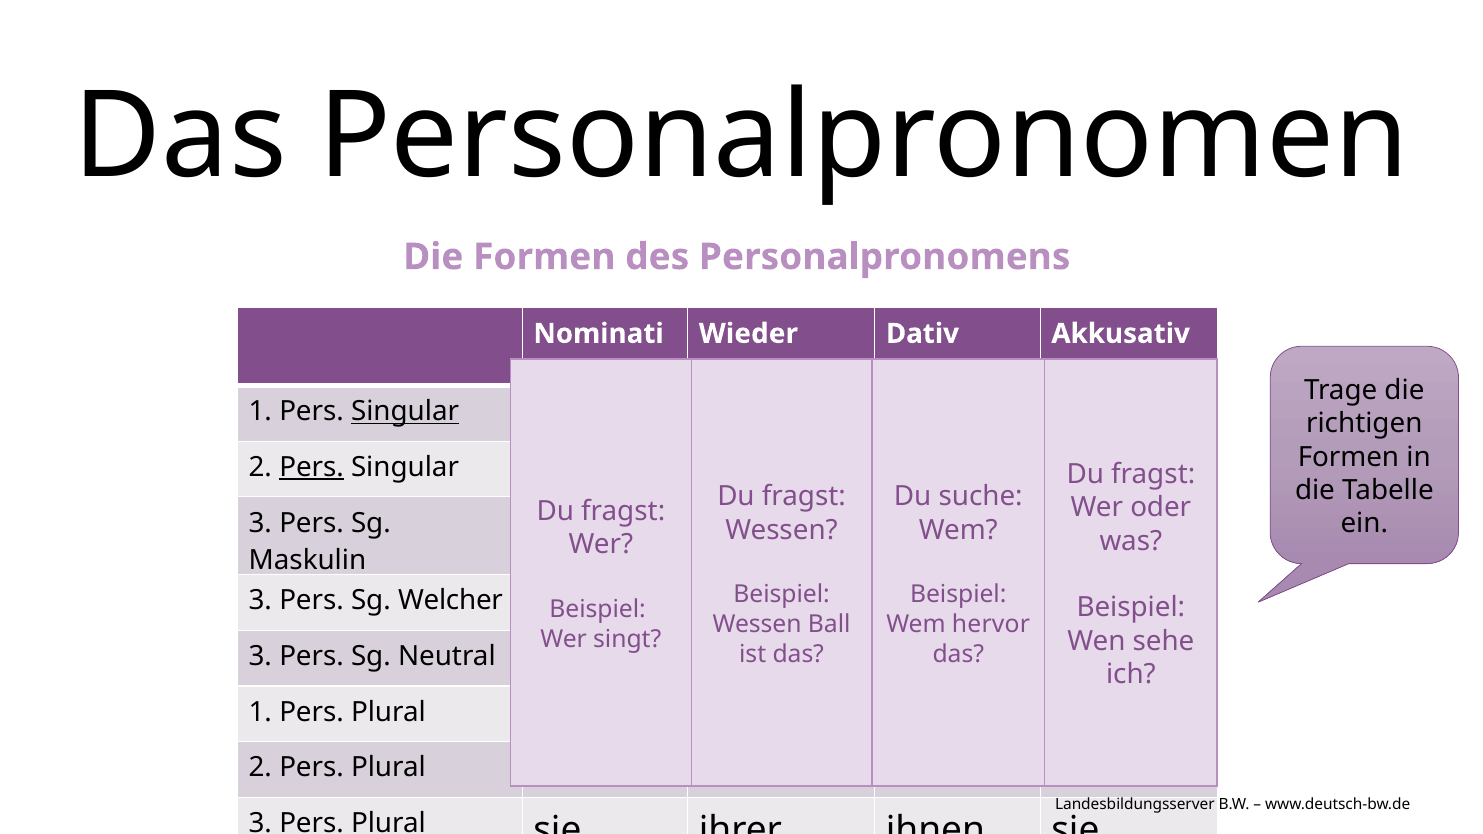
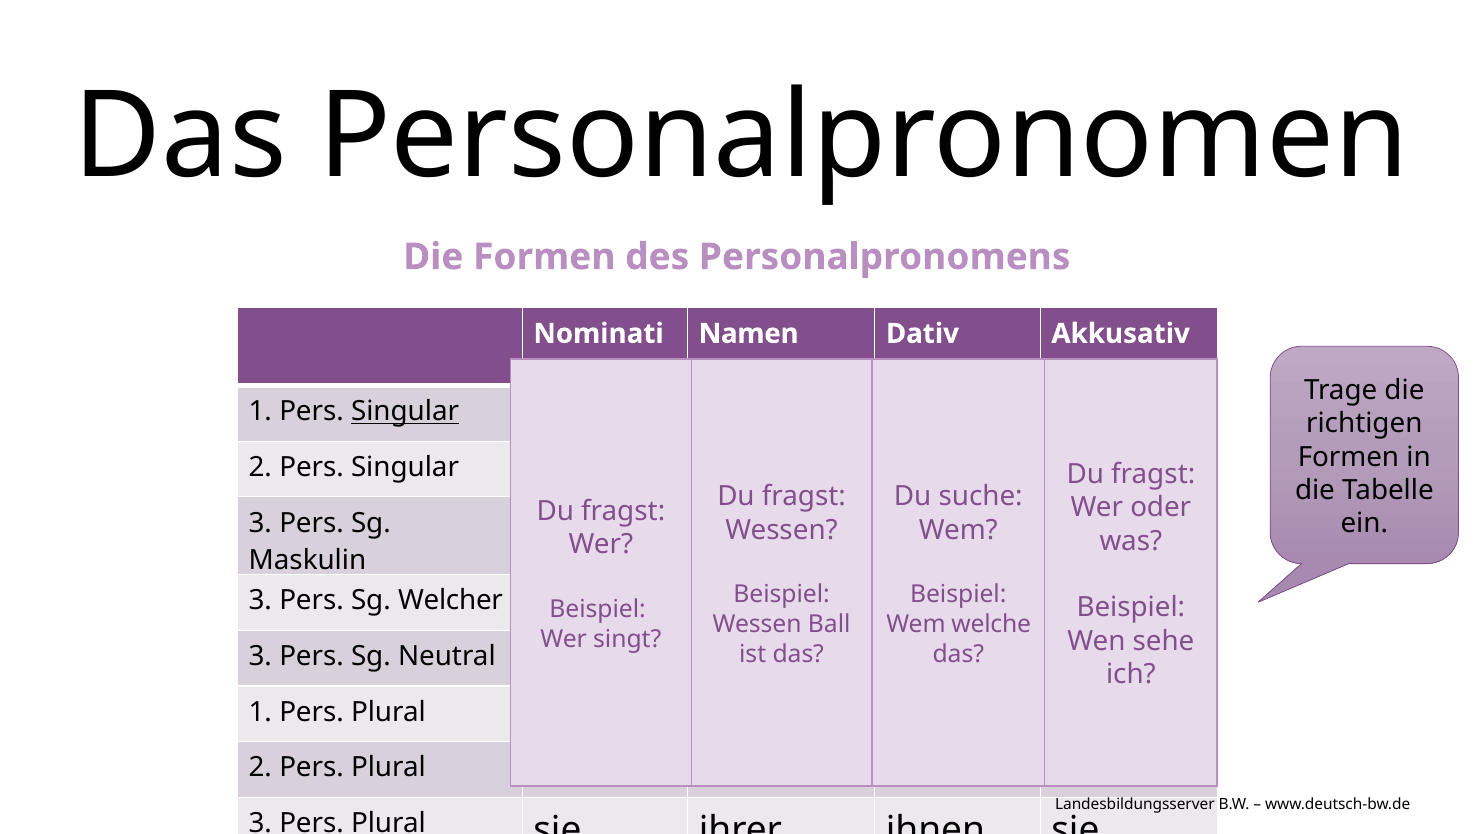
Wieder: Wieder -> Namen
Pers at (312, 467) underline: present -> none
hervor: hervor -> welche
